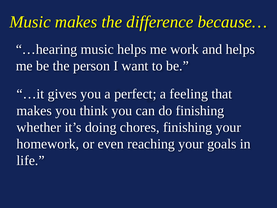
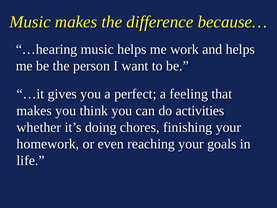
do finishing: finishing -> activities
